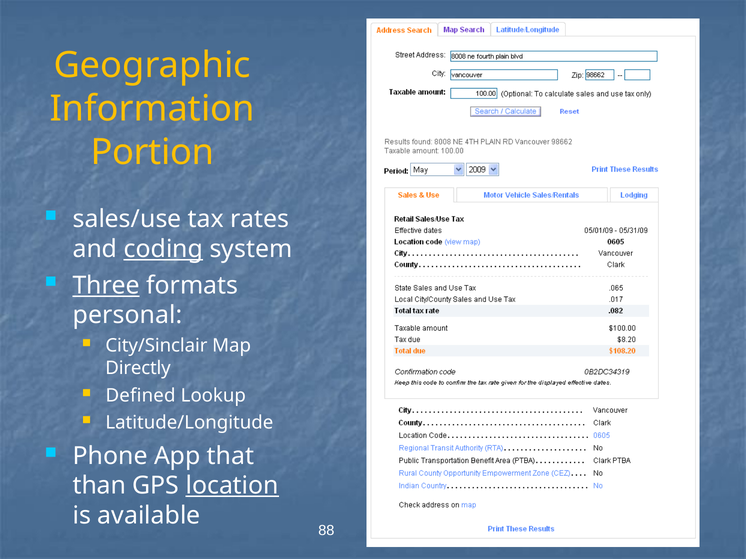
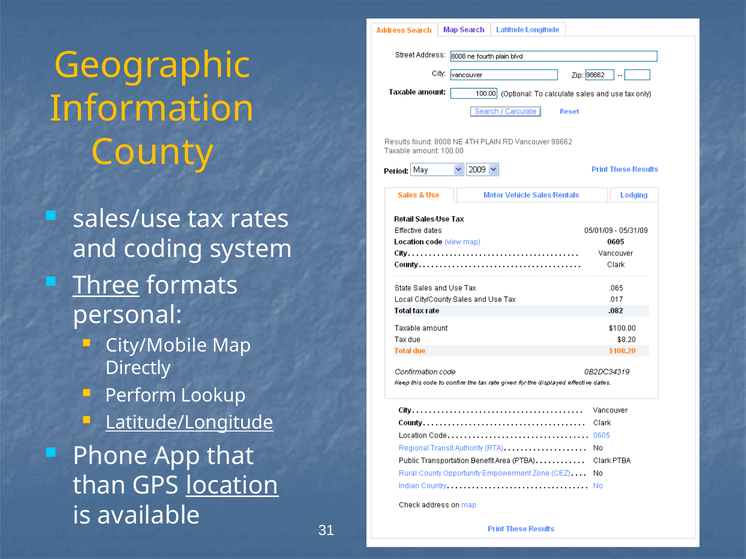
Portion: Portion -> County
coding underline: present -> none
City/Sinclair: City/Sinclair -> City/Mobile
Defined: Defined -> Perform
Latitude/Longitude underline: none -> present
88: 88 -> 31
